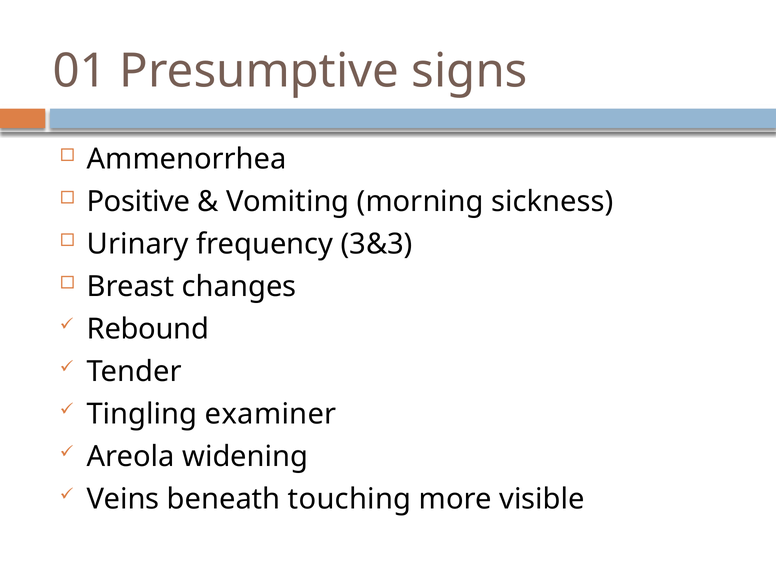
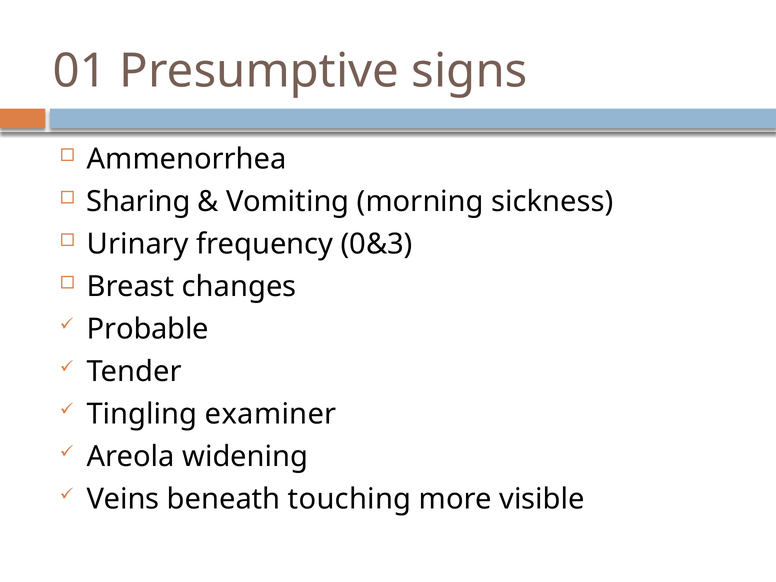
Positive: Positive -> Sharing
3&3: 3&3 -> 0&3
Rebound: Rebound -> Probable
